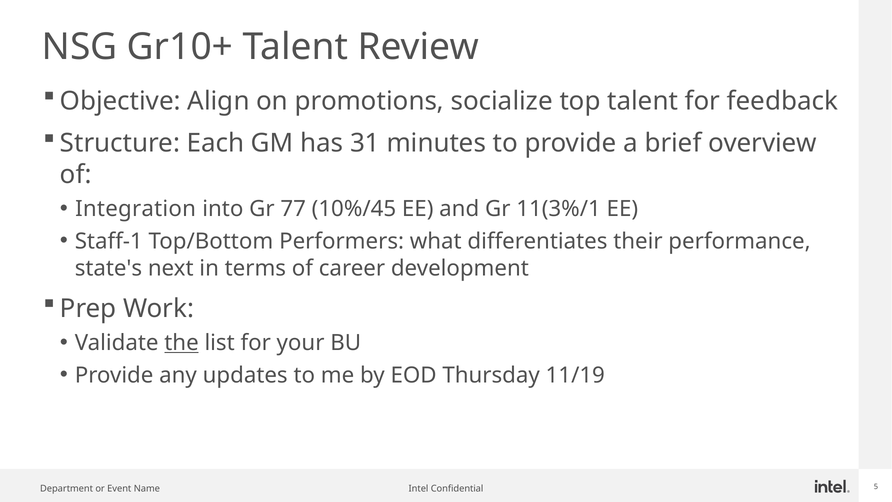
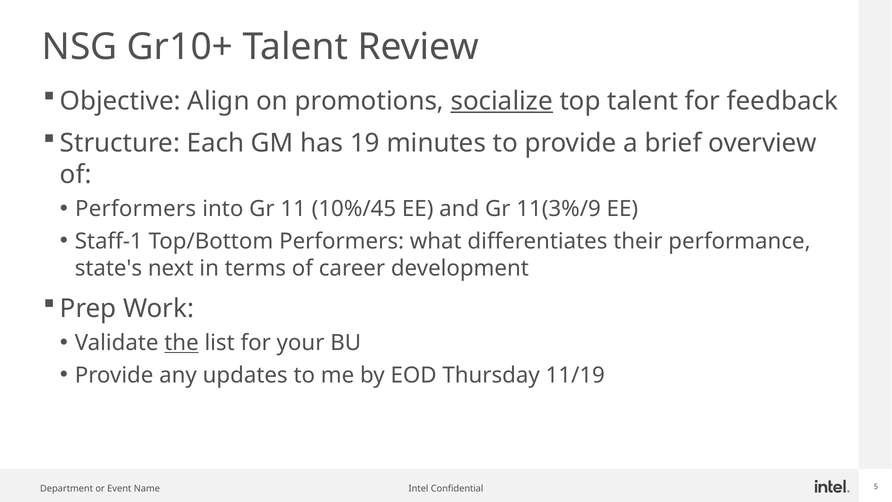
socialize underline: none -> present
31: 31 -> 19
Integration at (136, 209): Integration -> Performers
77: 77 -> 11
11(3%/1: 11(3%/1 -> 11(3%/9
